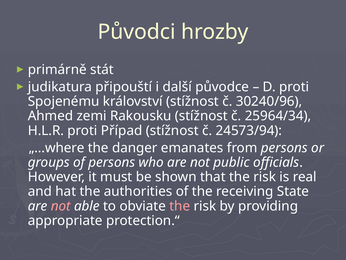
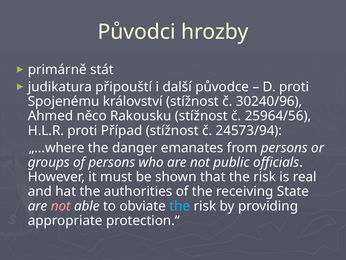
zemi: zemi -> něco
25964/34: 25964/34 -> 25964/56
the at (180, 206) colour: pink -> light blue
